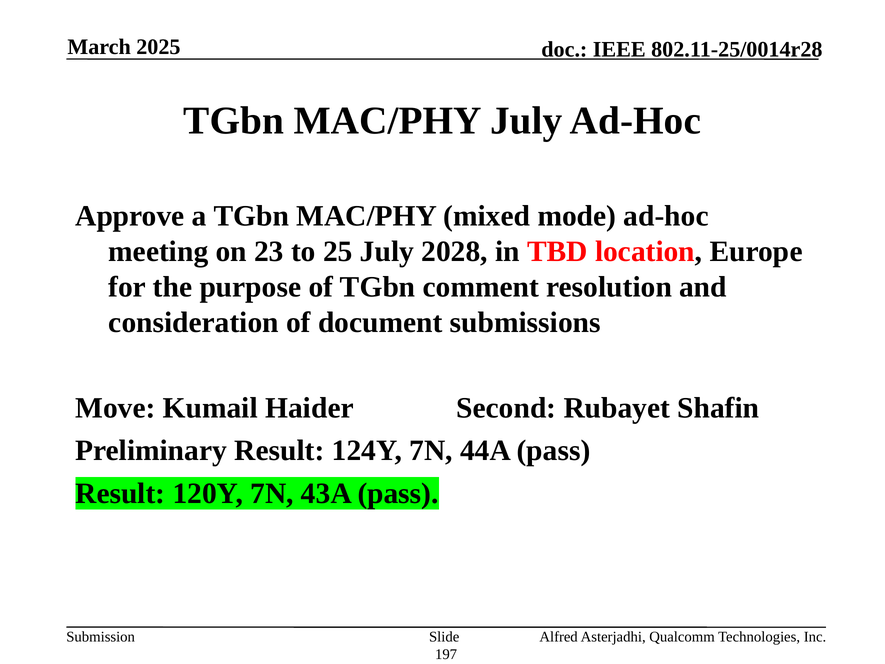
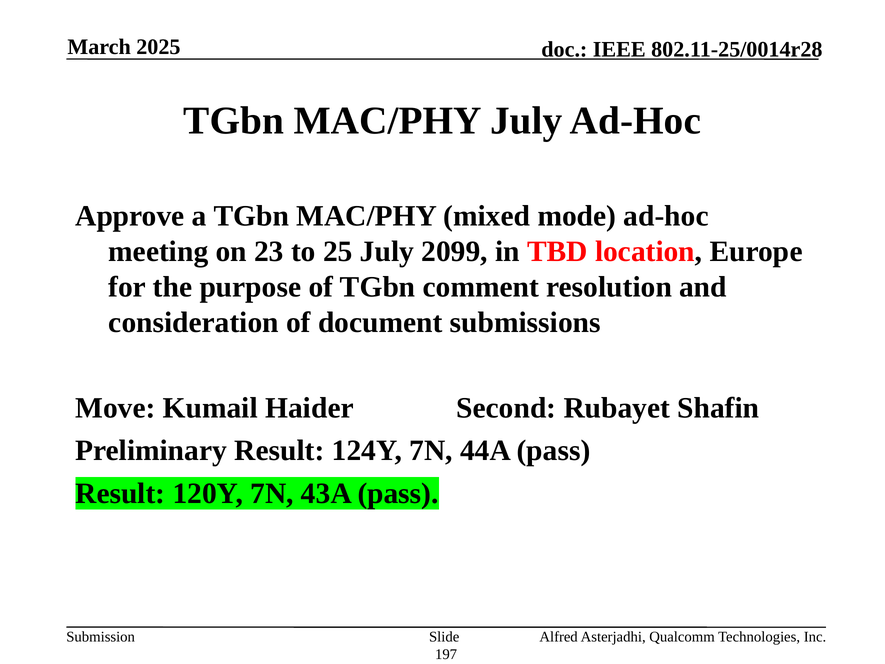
2028: 2028 -> 2099
